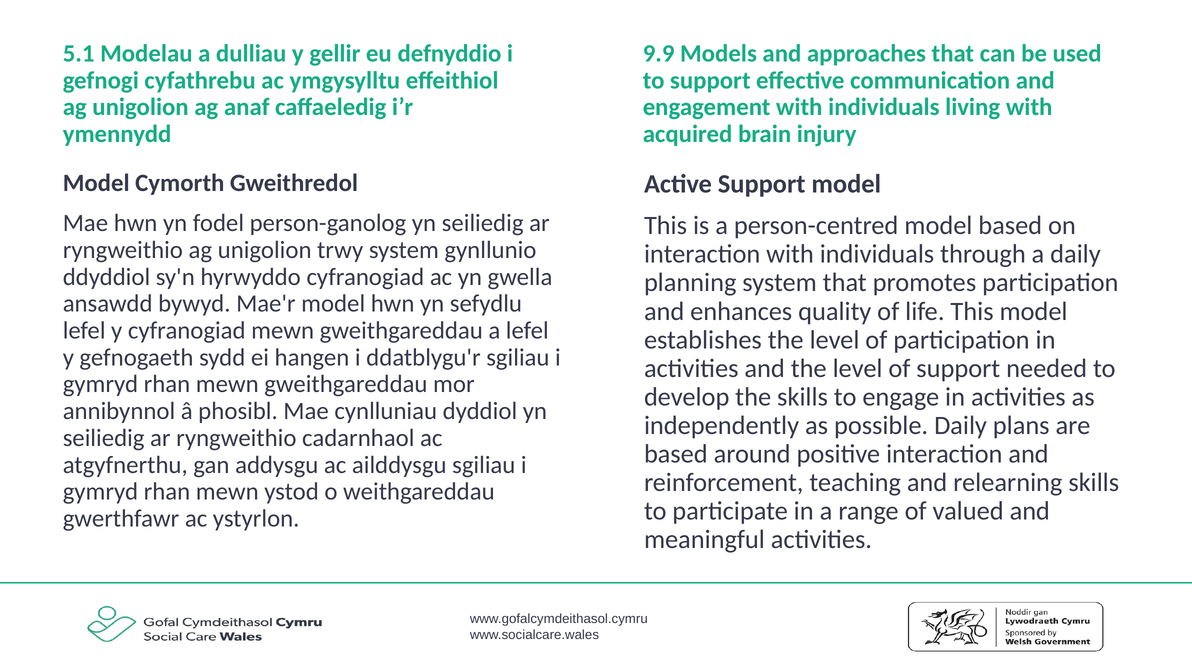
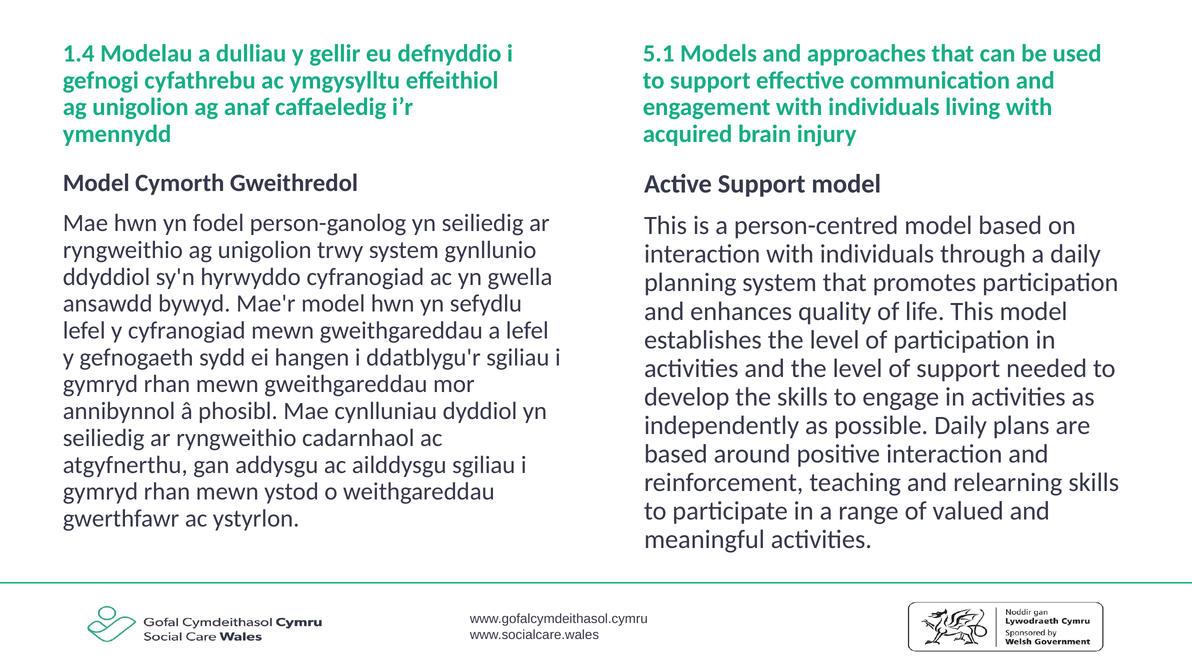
5.1: 5.1 -> 1.4
9.9: 9.9 -> 5.1
